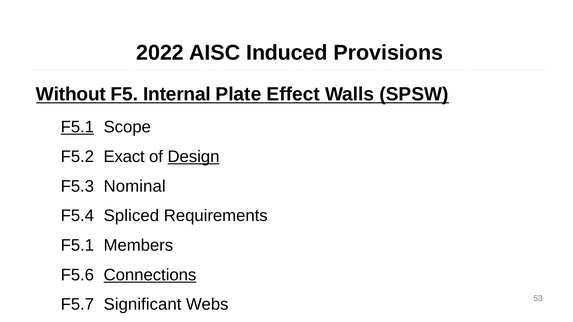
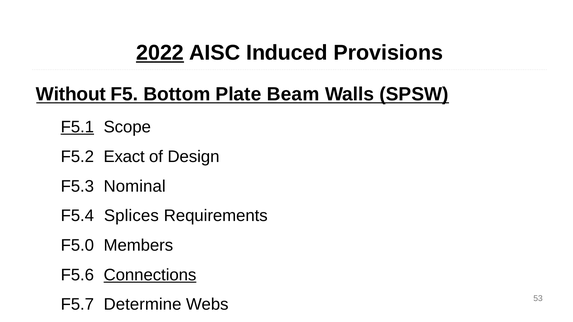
2022 underline: none -> present
Internal: Internal -> Bottom
Effect: Effect -> Beam
Design underline: present -> none
Spliced: Spliced -> Splices
F5.1 at (77, 246): F5.1 -> F5.0
Significant: Significant -> Determine
